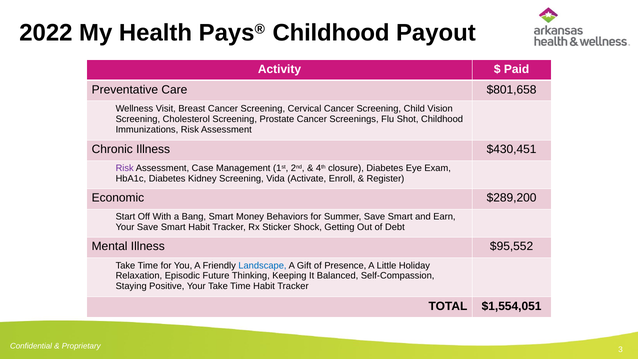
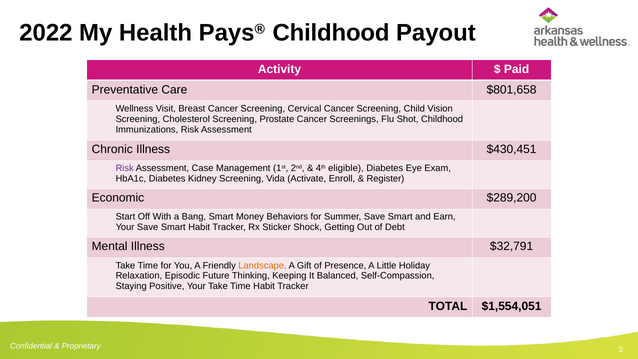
closure: closure -> eligible
$95,552: $95,552 -> $32,791
Landscape colour: blue -> orange
